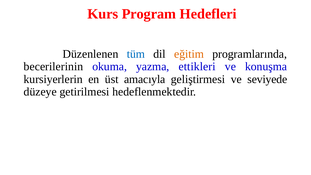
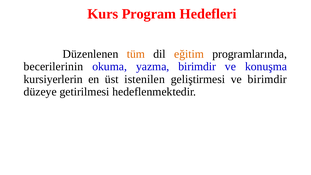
tüm colour: blue -> orange
yazma ettikleri: ettikleri -> birimdir
amacıyla: amacıyla -> istenilen
ve seviyede: seviyede -> birimdir
